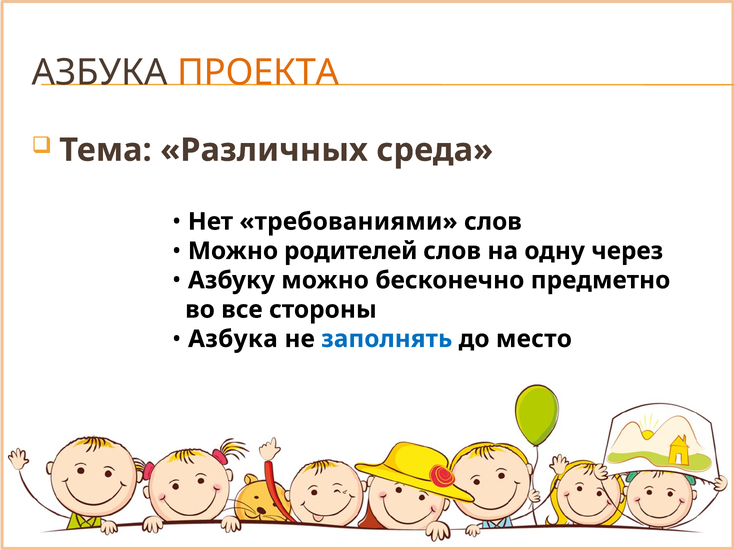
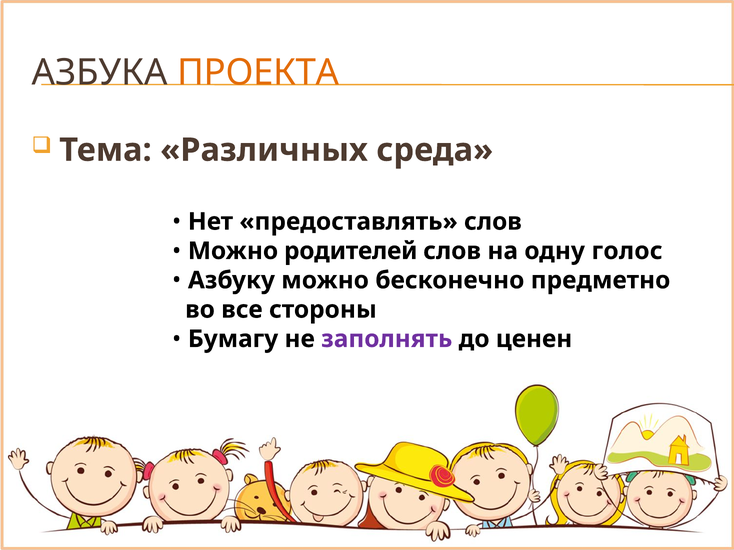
требованиями: требованиями -> предоставлять
через: через -> голос
Азбука at (233, 339): Азбука -> Бумагу
заполнять colour: blue -> purple
место: место -> ценен
